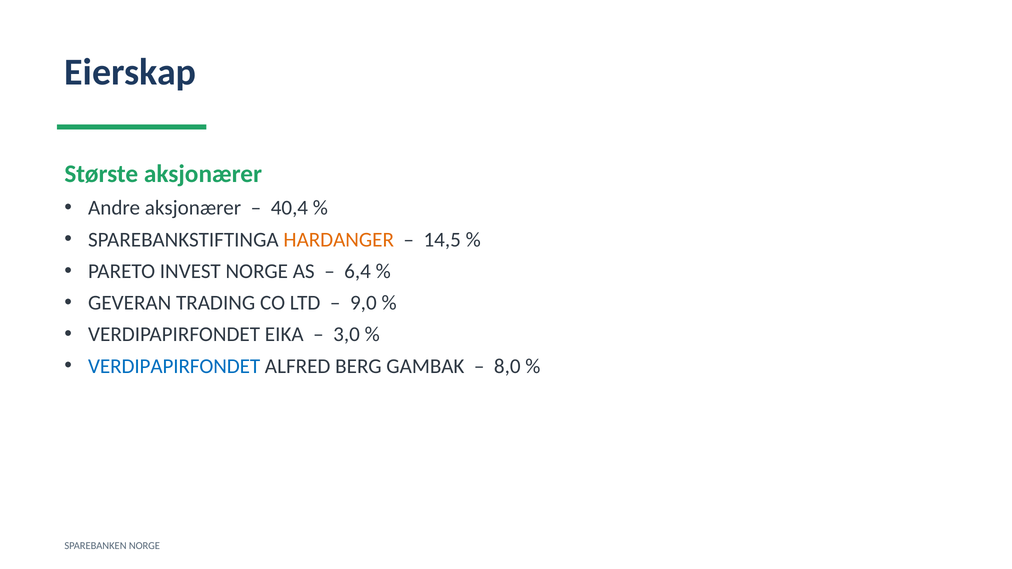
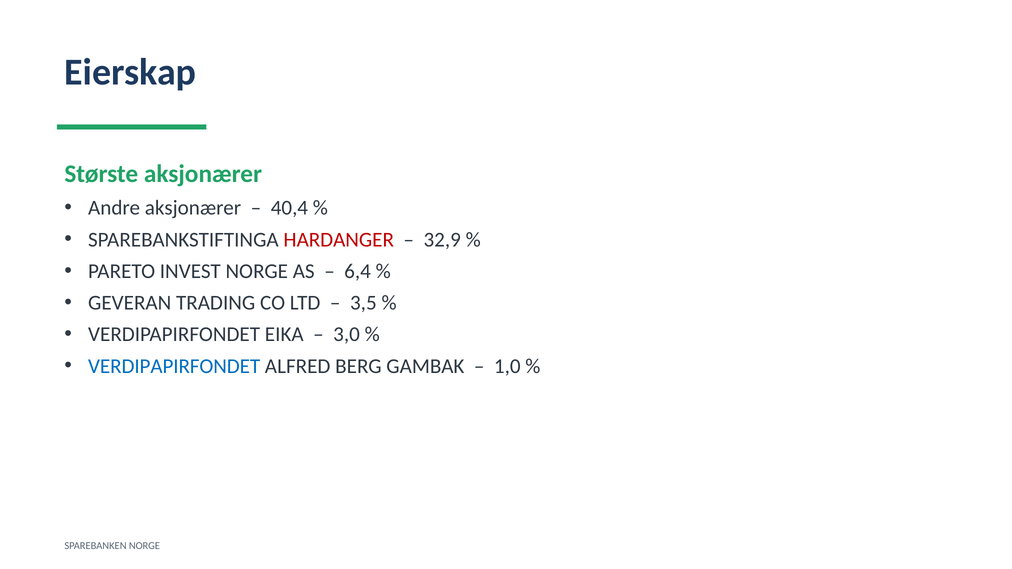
HARDANGER colour: orange -> red
14,5: 14,5 -> 32,9
9,0: 9,0 -> 3,5
8,0: 8,0 -> 1,0
